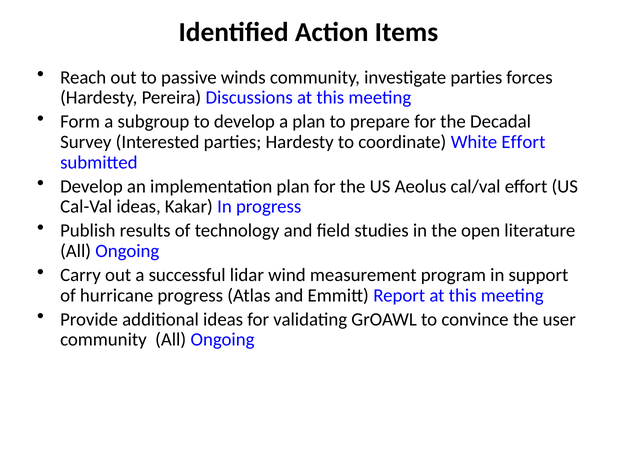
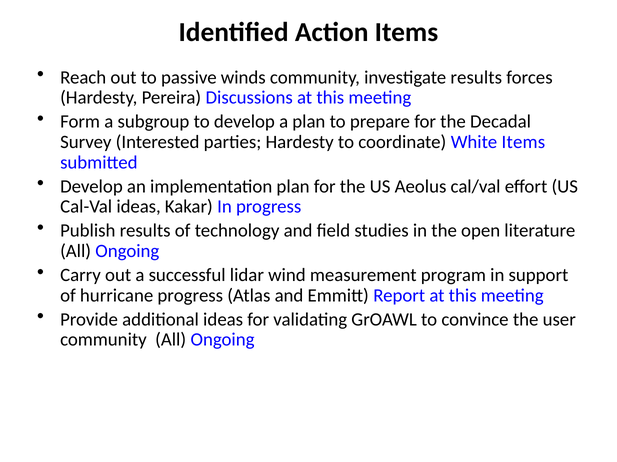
investigate parties: parties -> results
White Effort: Effort -> Items
